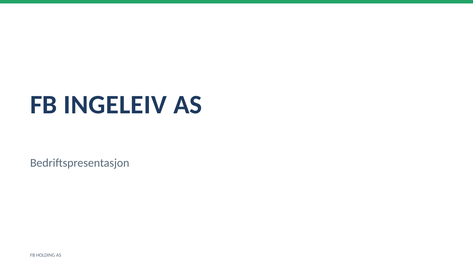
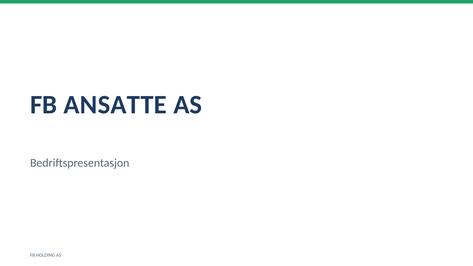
INGELEIV: INGELEIV -> ANSATTE
